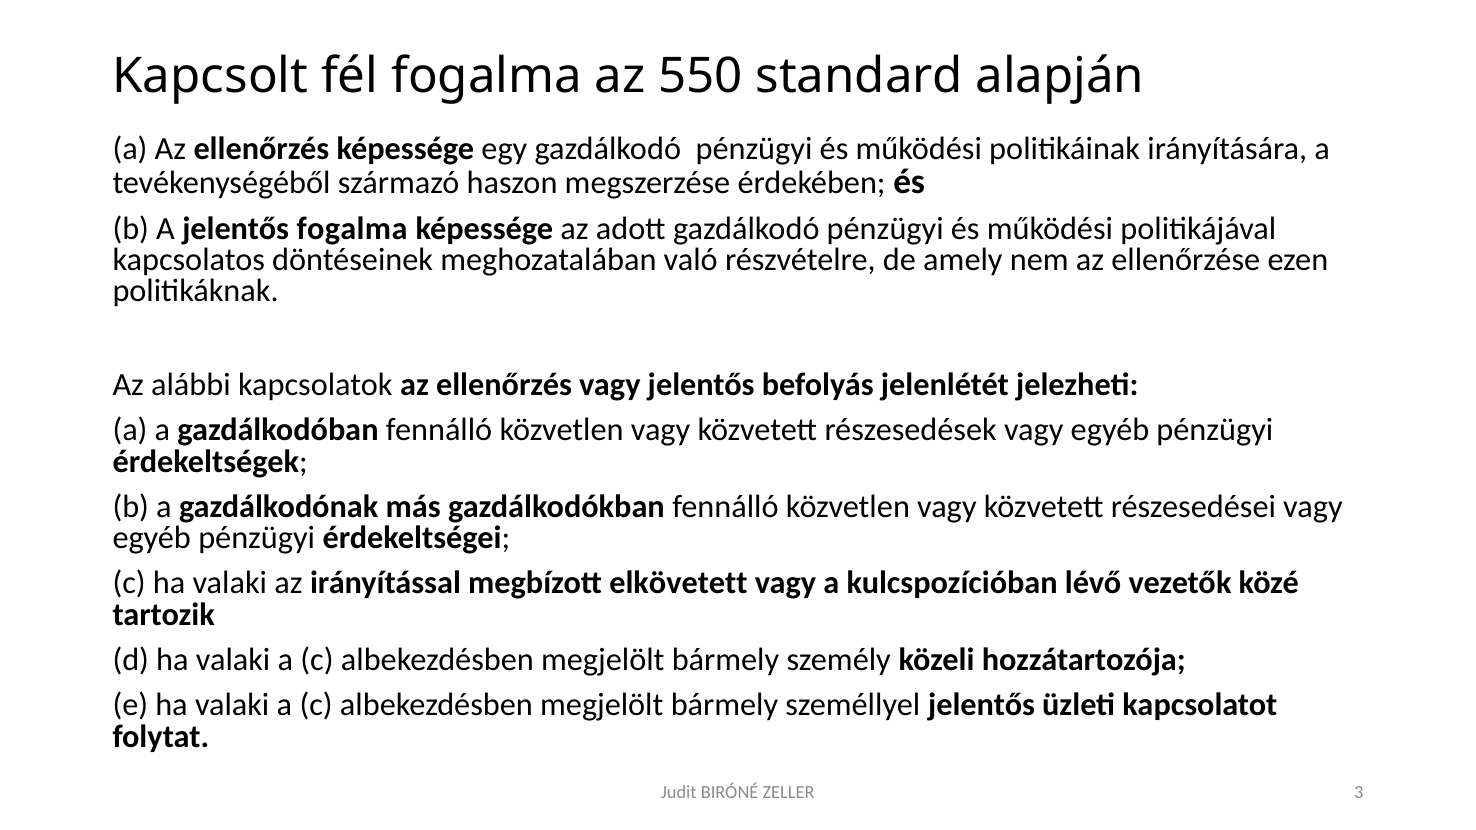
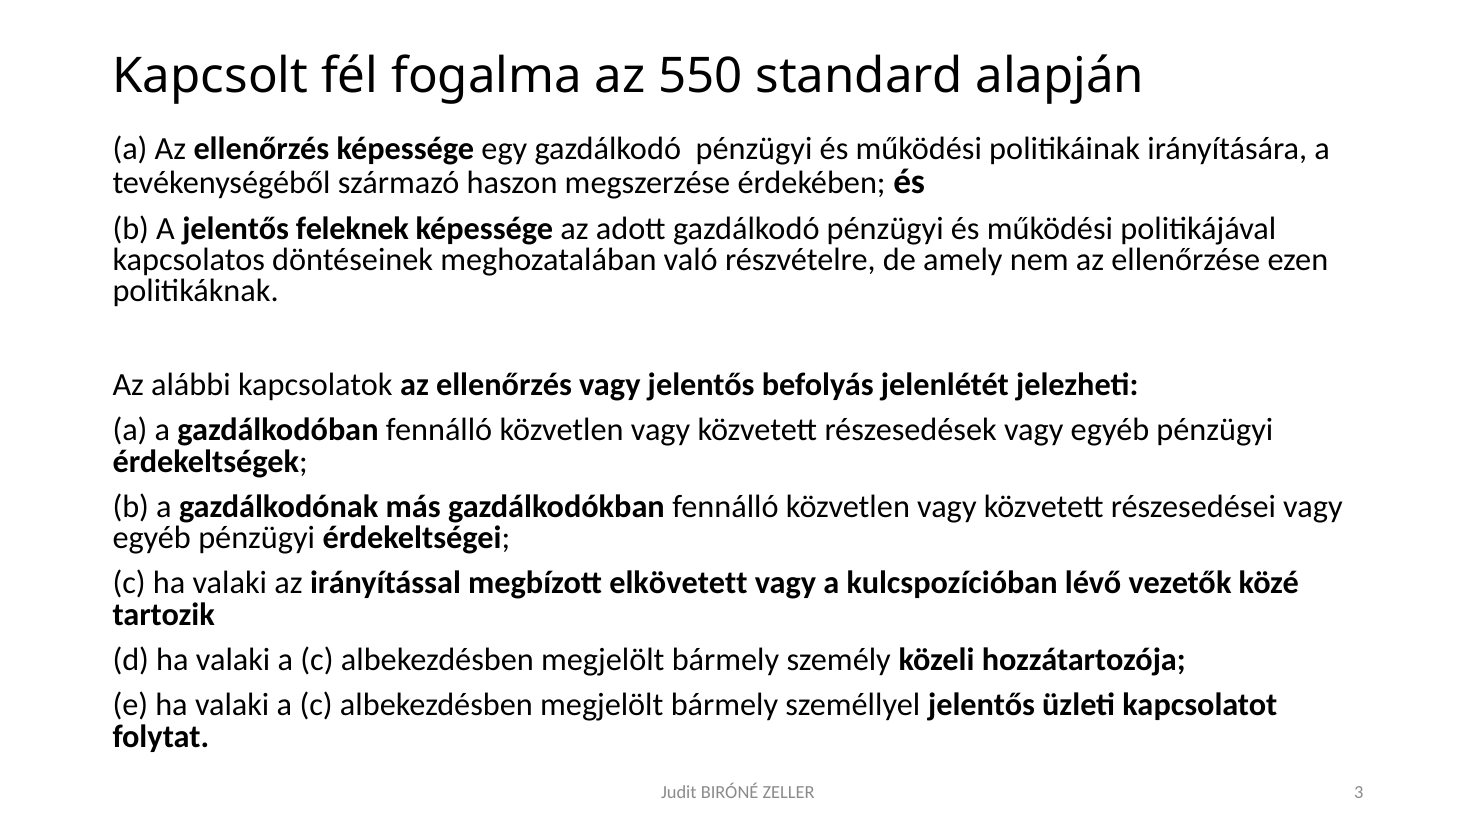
jelentős fogalma: fogalma -> feleknek
